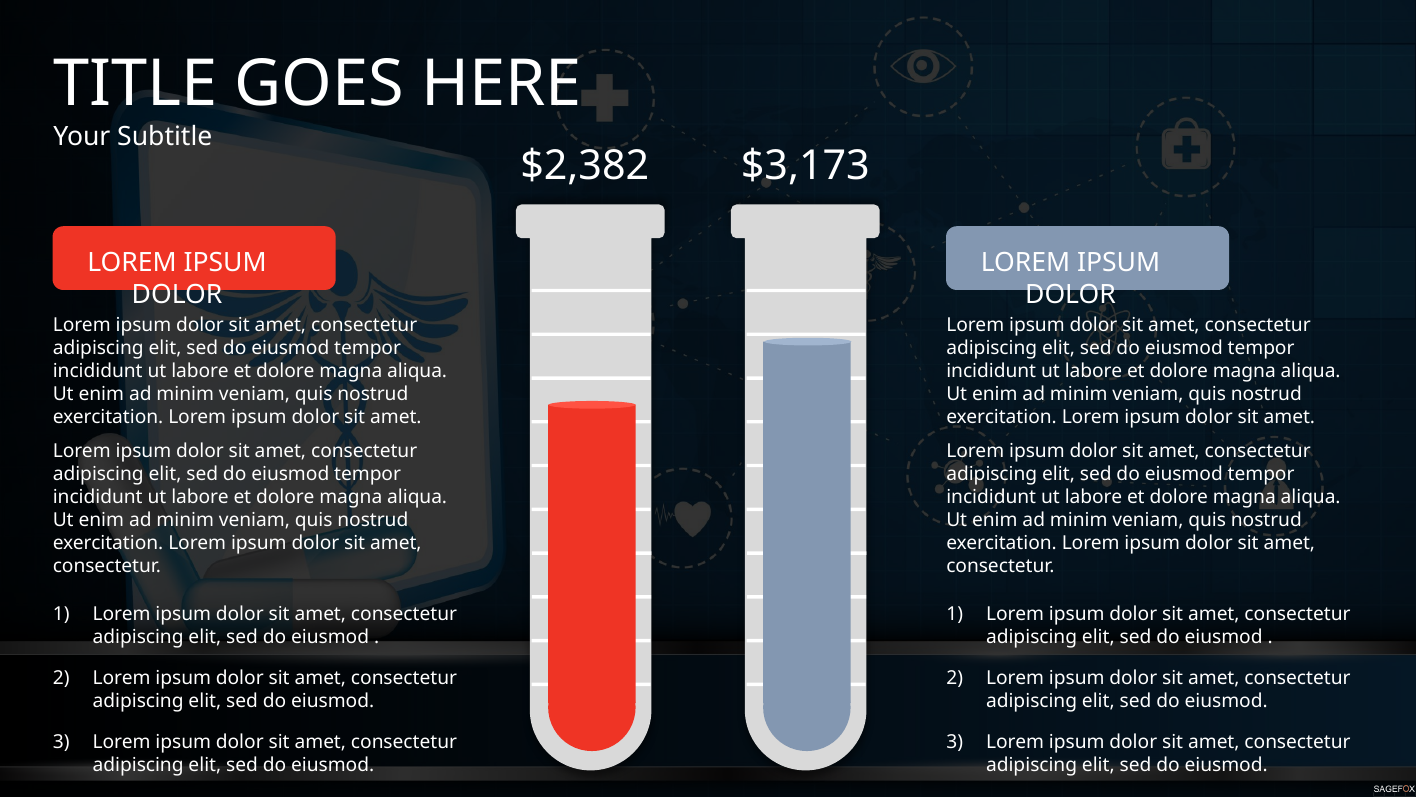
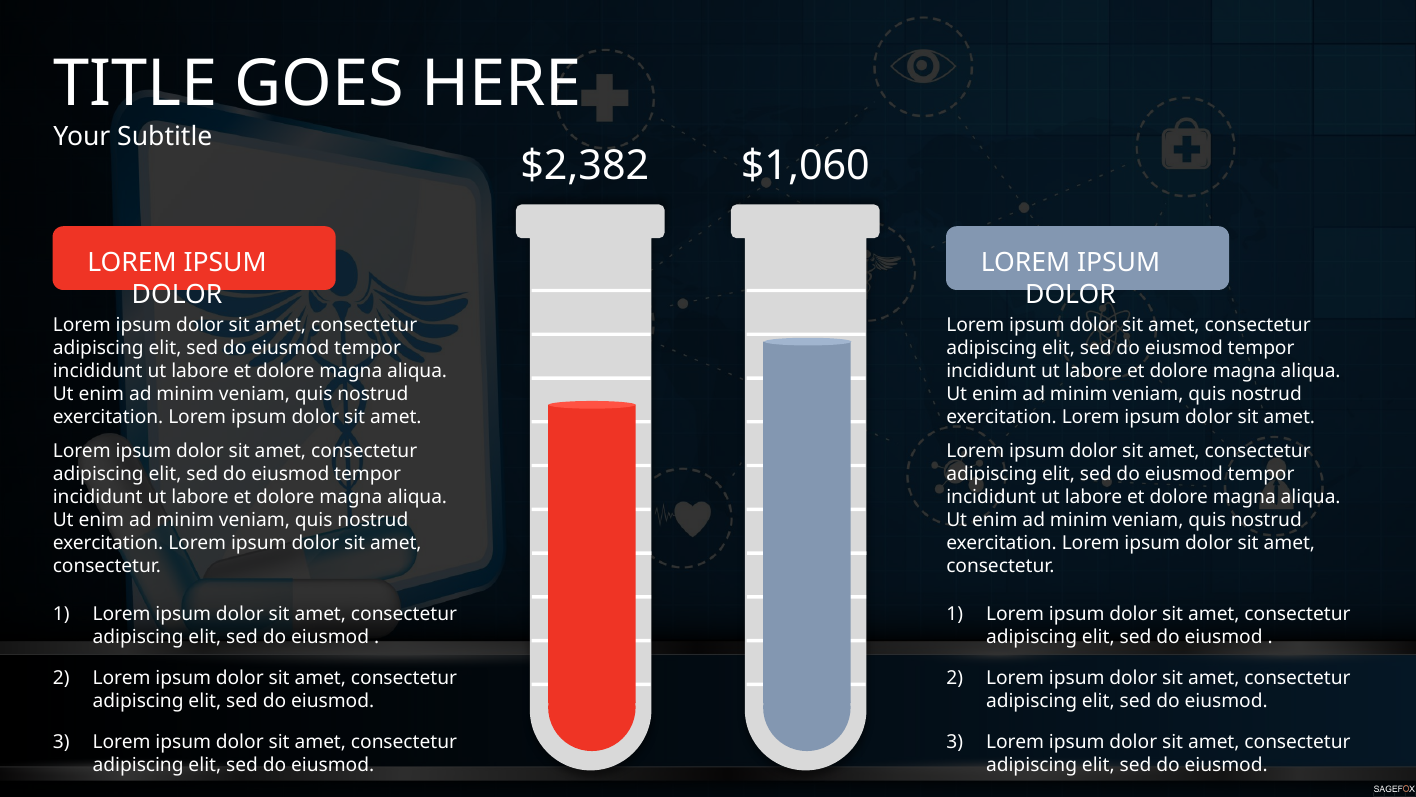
$3,173: $3,173 -> $1,060
